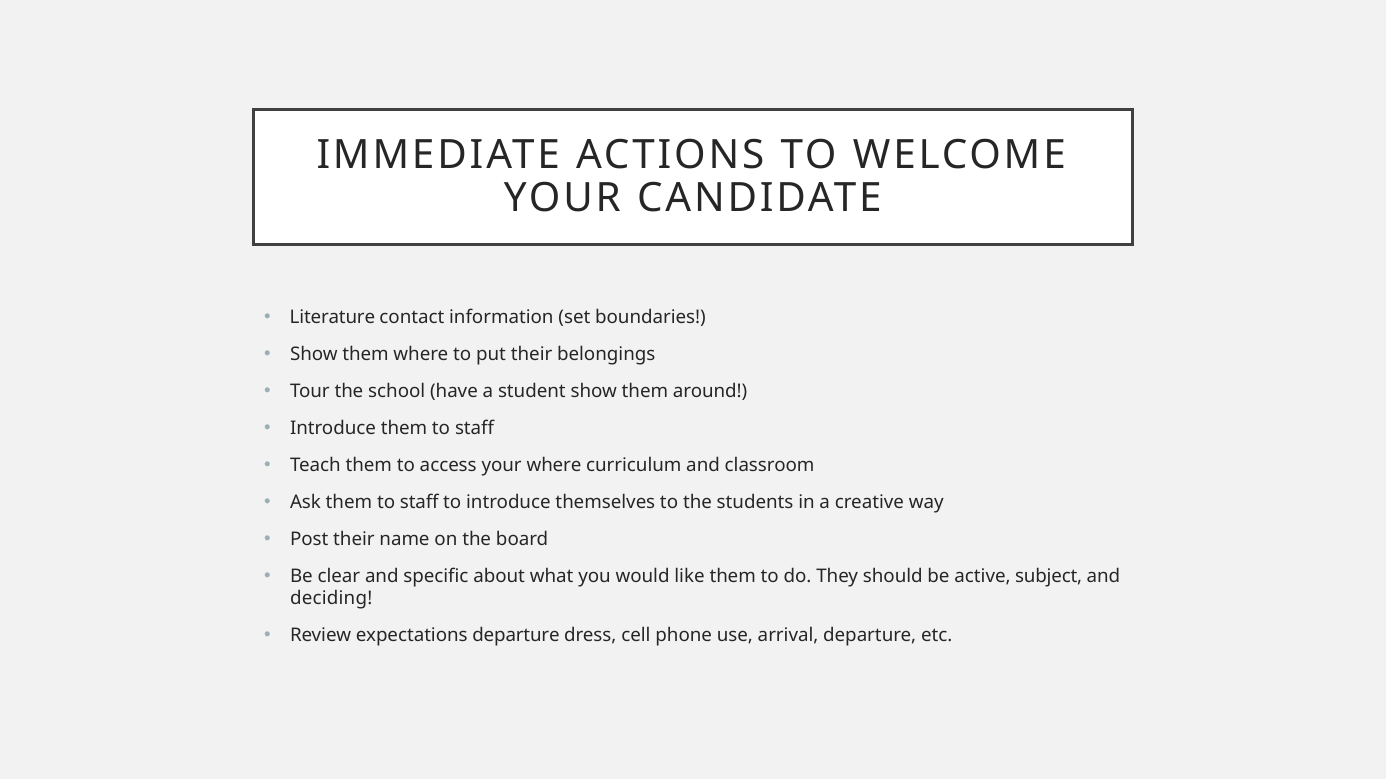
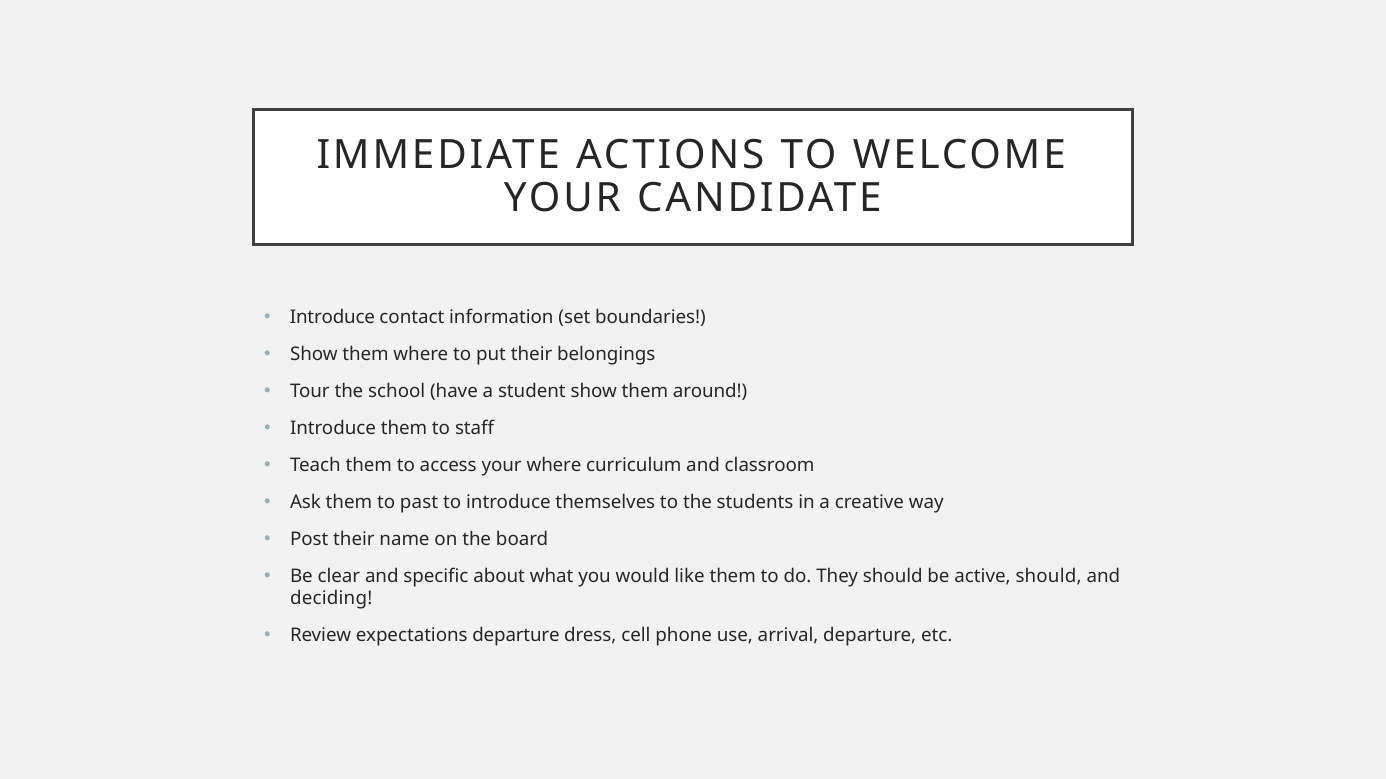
Literature at (332, 318): Literature -> Introduce
Ask them to staff: staff -> past
active subject: subject -> should
